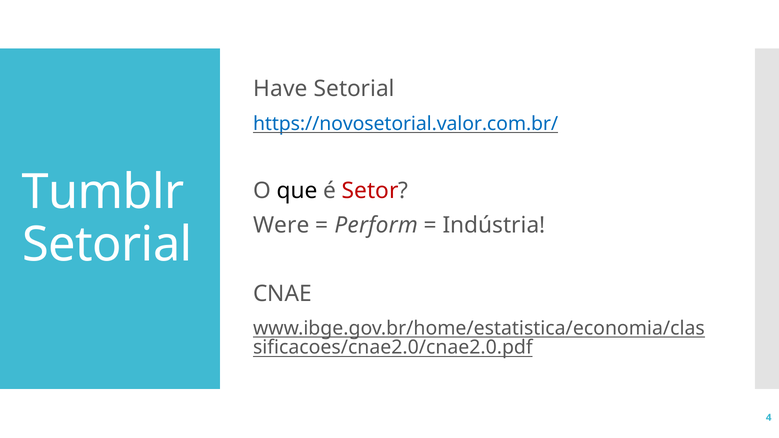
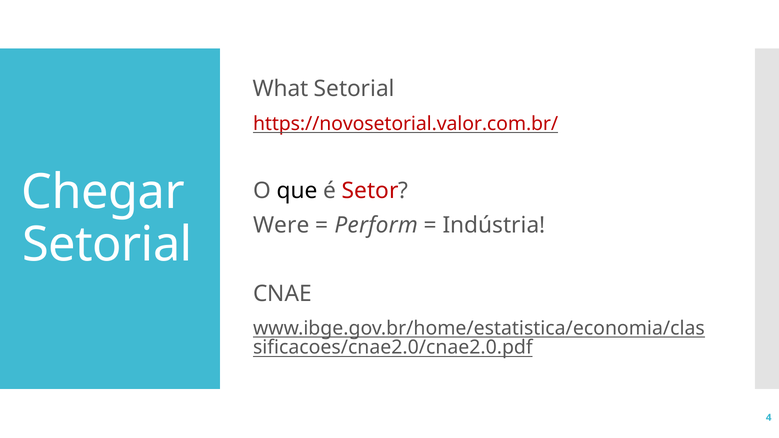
Have: Have -> What
https://novosetorial.valor.com.br/ colour: blue -> red
Tumblr: Tumblr -> Chegar
